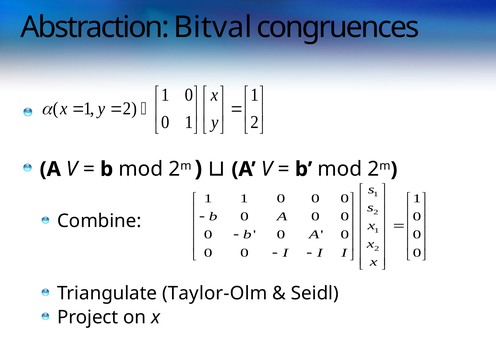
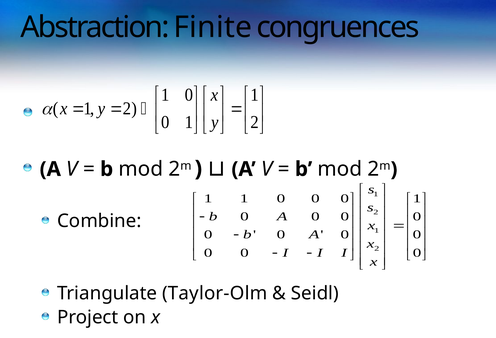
Bitval: Bitval -> Finite
